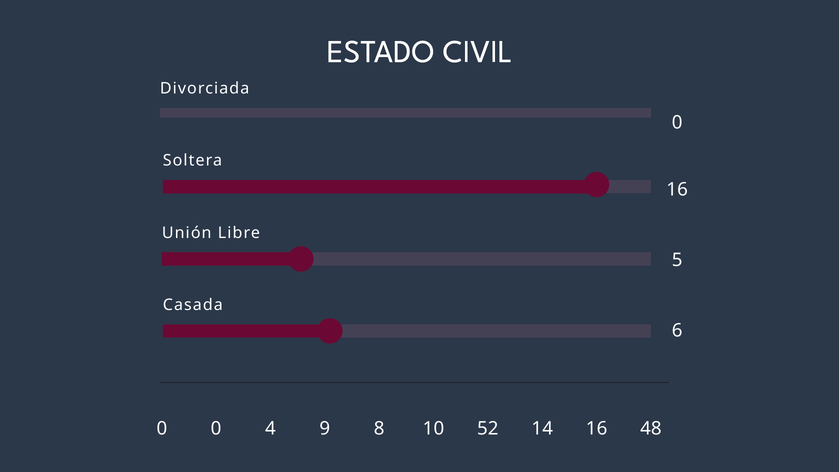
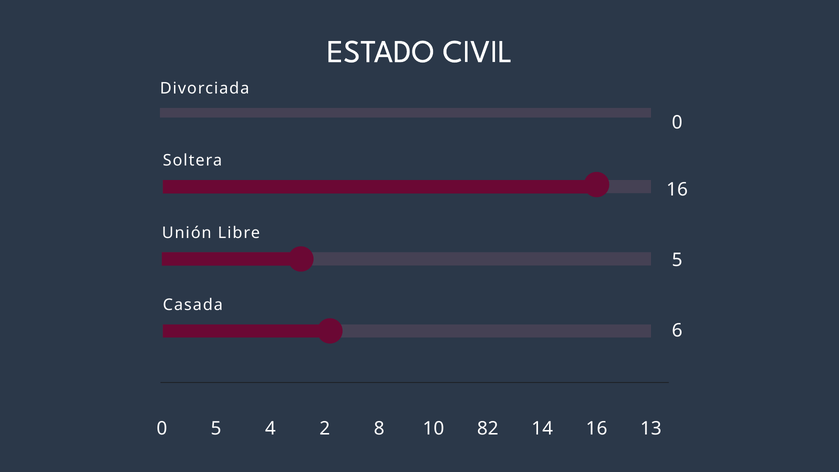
0 0: 0 -> 5
9: 9 -> 2
52: 52 -> 82
48: 48 -> 13
